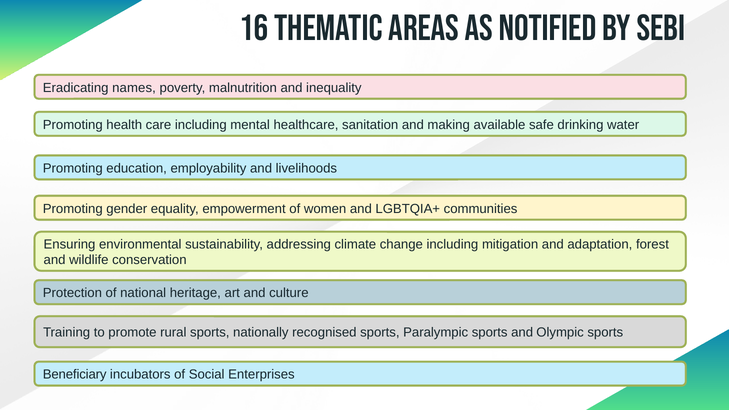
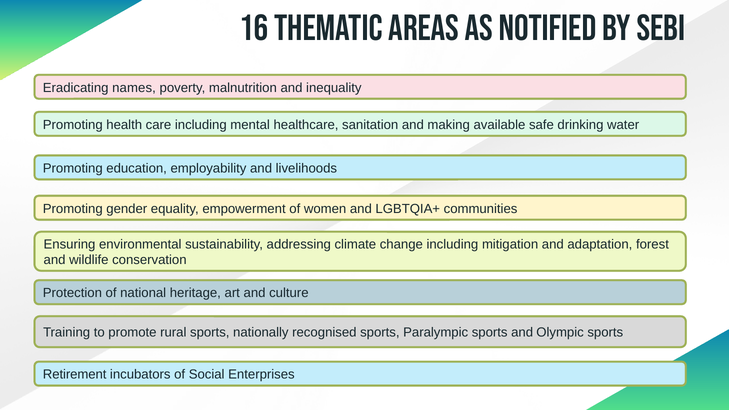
Beneficiary: Beneficiary -> Retirement
